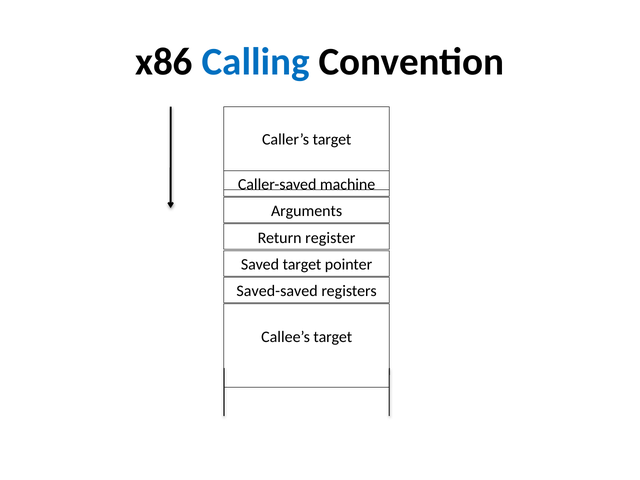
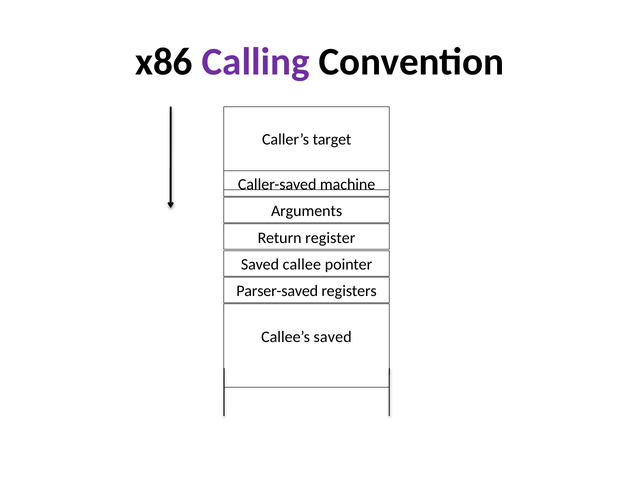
Calling colour: blue -> purple
Saved target: target -> callee
Saved-saved: Saved-saved -> Parser-saved
Callee’s target: target -> saved
